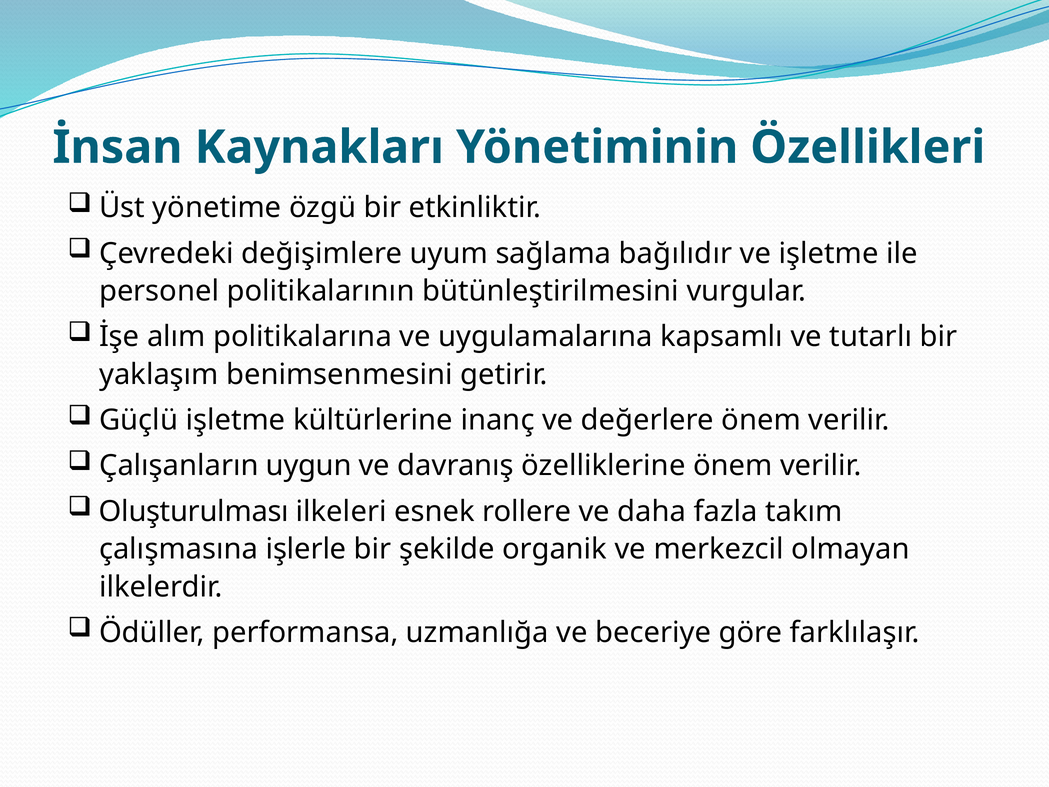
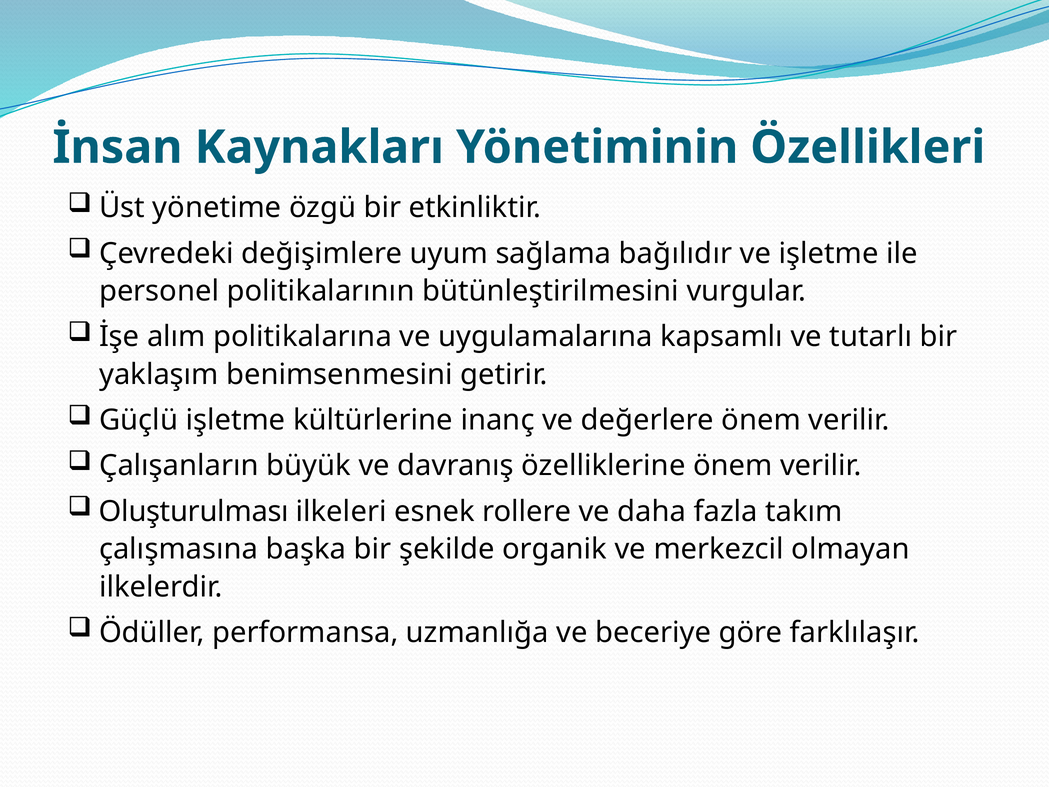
uygun: uygun -> büyük
işlerle: işlerle -> başka
